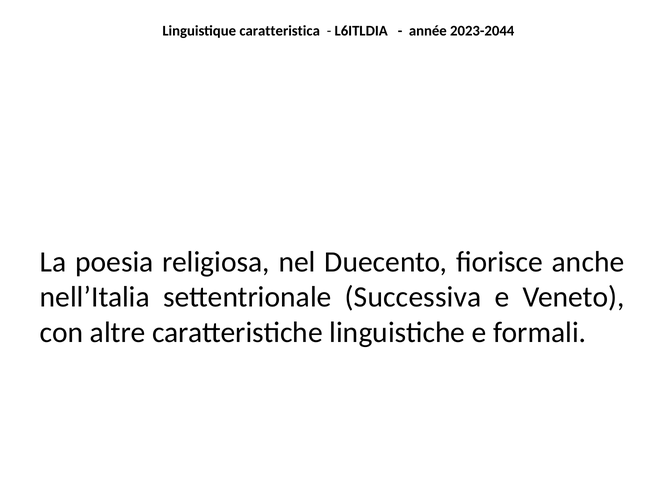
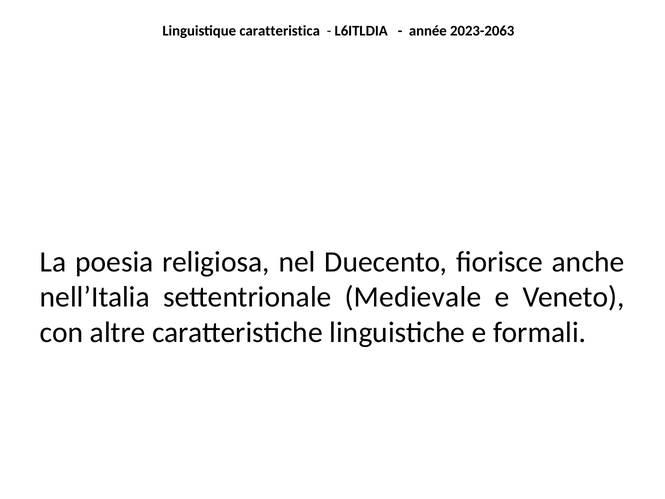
2023-2044: 2023-2044 -> 2023-2063
Successiva: Successiva -> Medievale
